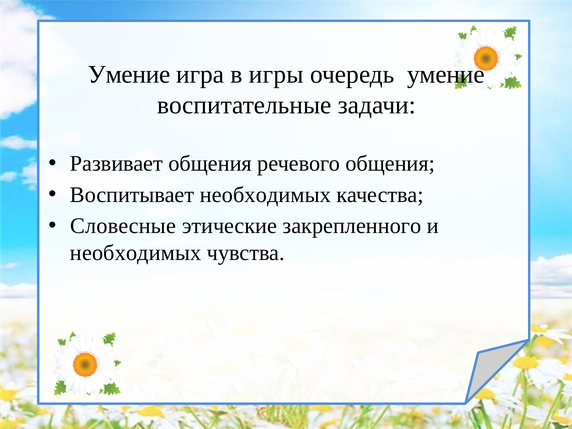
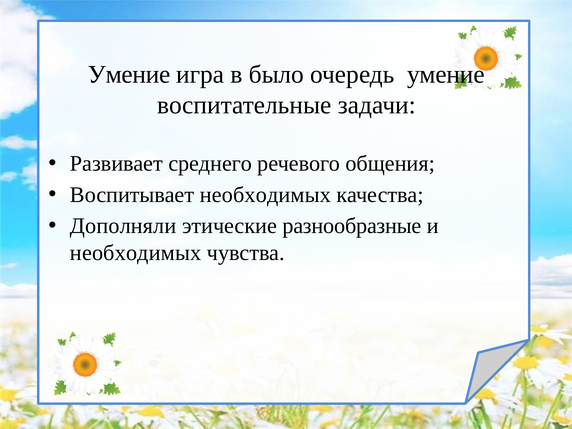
игры: игры -> было
Развивает общения: общения -> среднего
Словесные: Словесные -> Дополняли
закрепленного: закрепленного -> разнообразные
